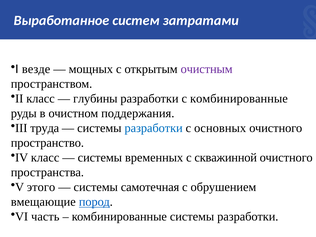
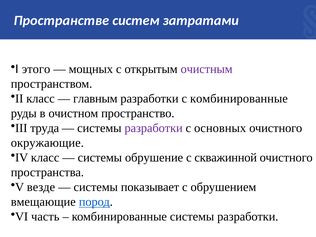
Выработанное: Выработанное -> Пространстве
везде: везде -> этого
глубины: глубины -> главным
поддержания: поддержания -> пространство
разработки at (154, 128) colour: blue -> purple
пространство: пространство -> окружающие
временных: временных -> обрушение
этого: этого -> везде
самотечная: самотечная -> показывает
